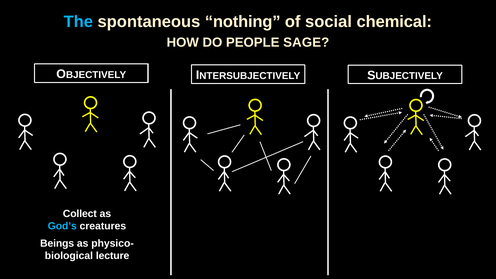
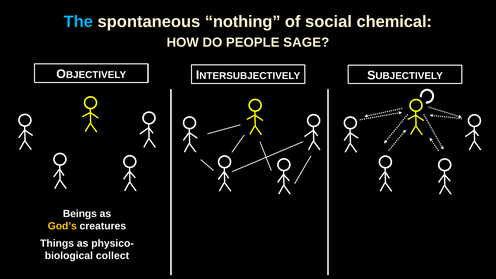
Collect: Collect -> Beings
God’s colour: light blue -> yellow
Beings: Beings -> Things
lecture: lecture -> collect
